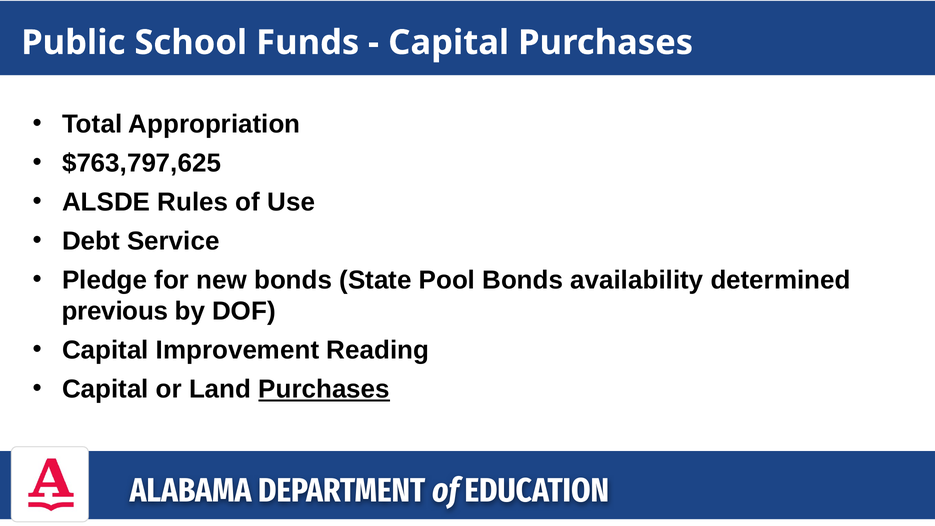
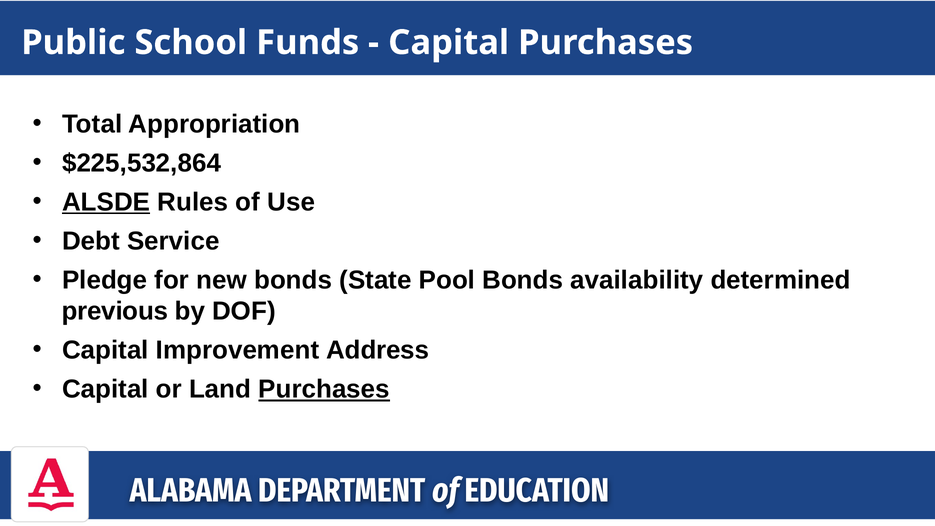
$763,797,625: $763,797,625 -> $225,532,864
ALSDE underline: none -> present
Reading: Reading -> Address
